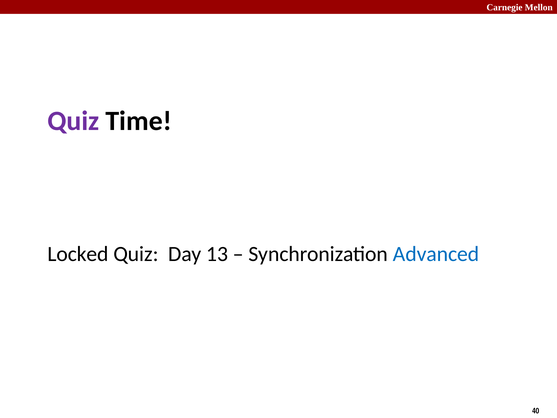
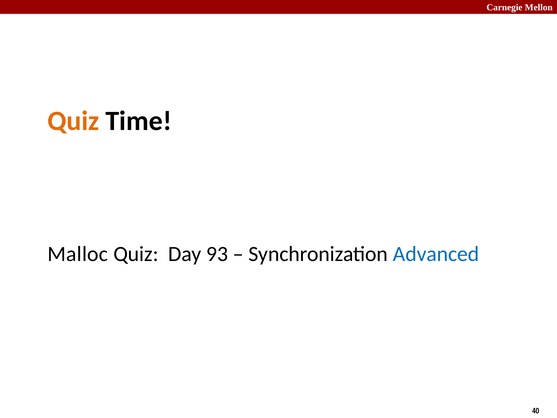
Quiz at (73, 121) colour: purple -> orange
Locked: Locked -> Malloc
13: 13 -> 93
